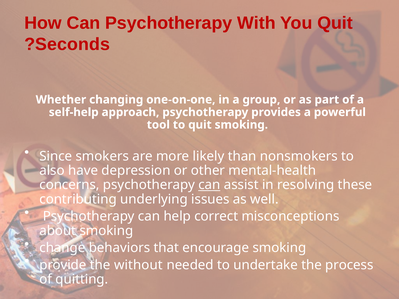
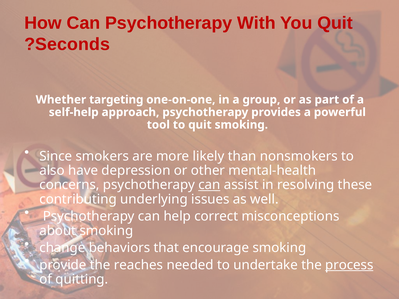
changing: changing -> targeting
without: without -> reaches
process underline: none -> present
